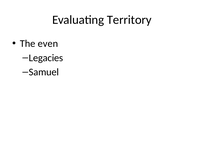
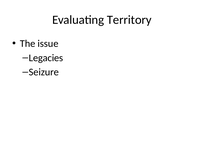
even: even -> issue
Samuel: Samuel -> Seizure
